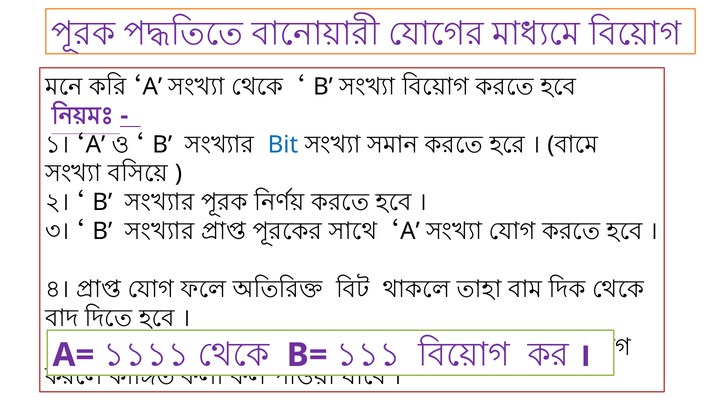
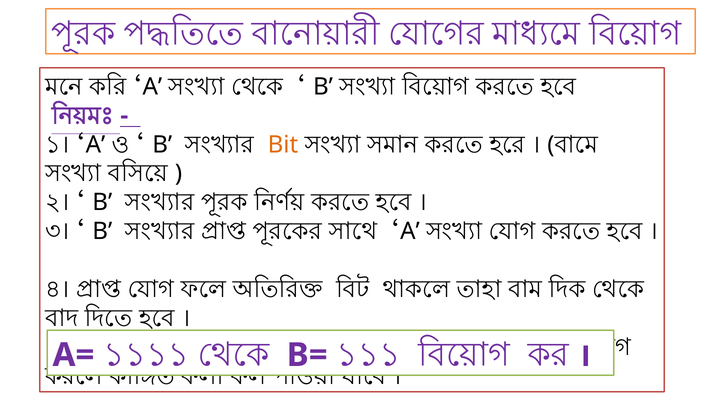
Bit colour: blue -> orange
